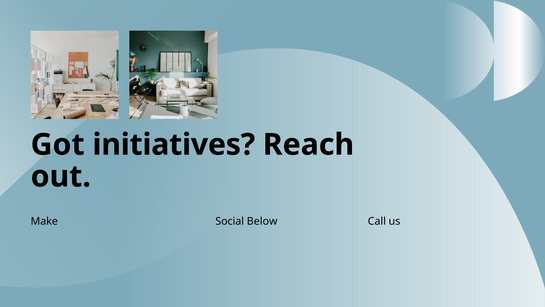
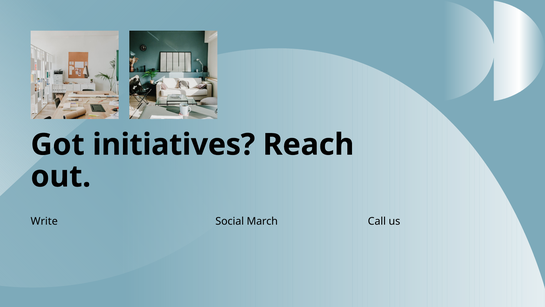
Make: Make -> Write
Below: Below -> March
